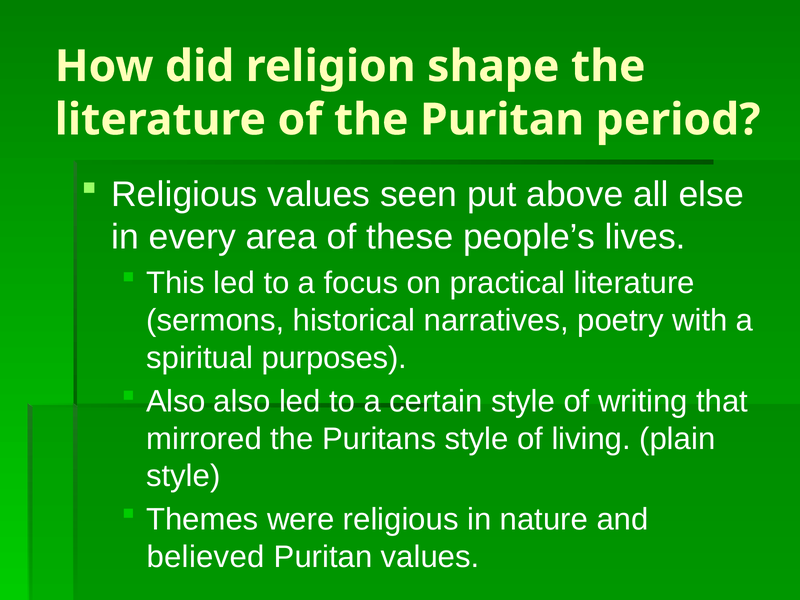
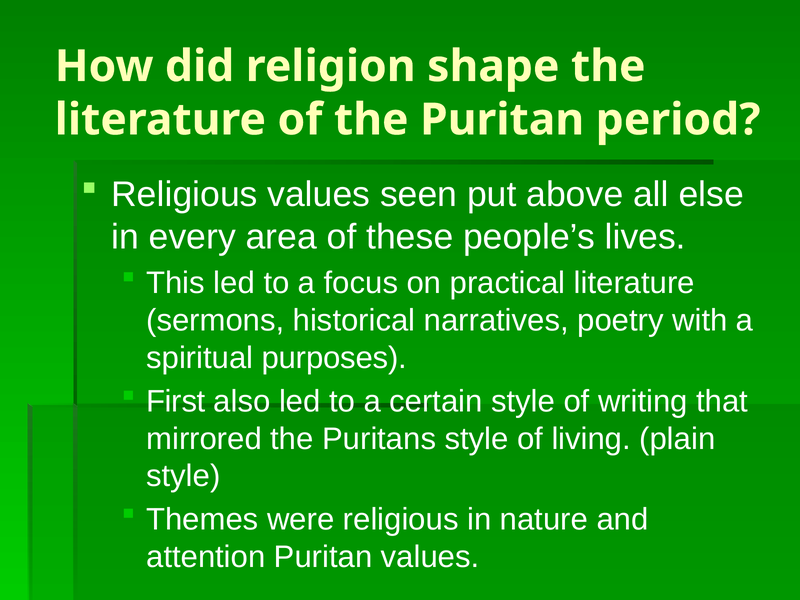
Also at (176, 401): Also -> First
believed: believed -> attention
